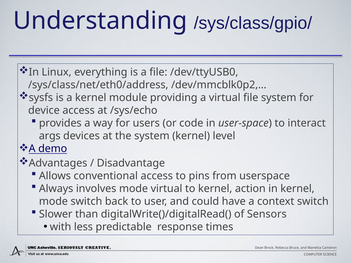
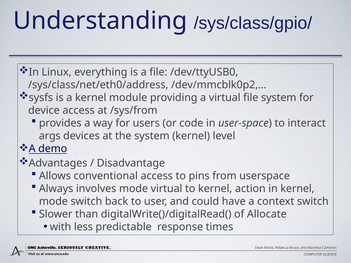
/sys/echo: /sys/echo -> /sys/from
Sensors: Sensors -> Allocate
